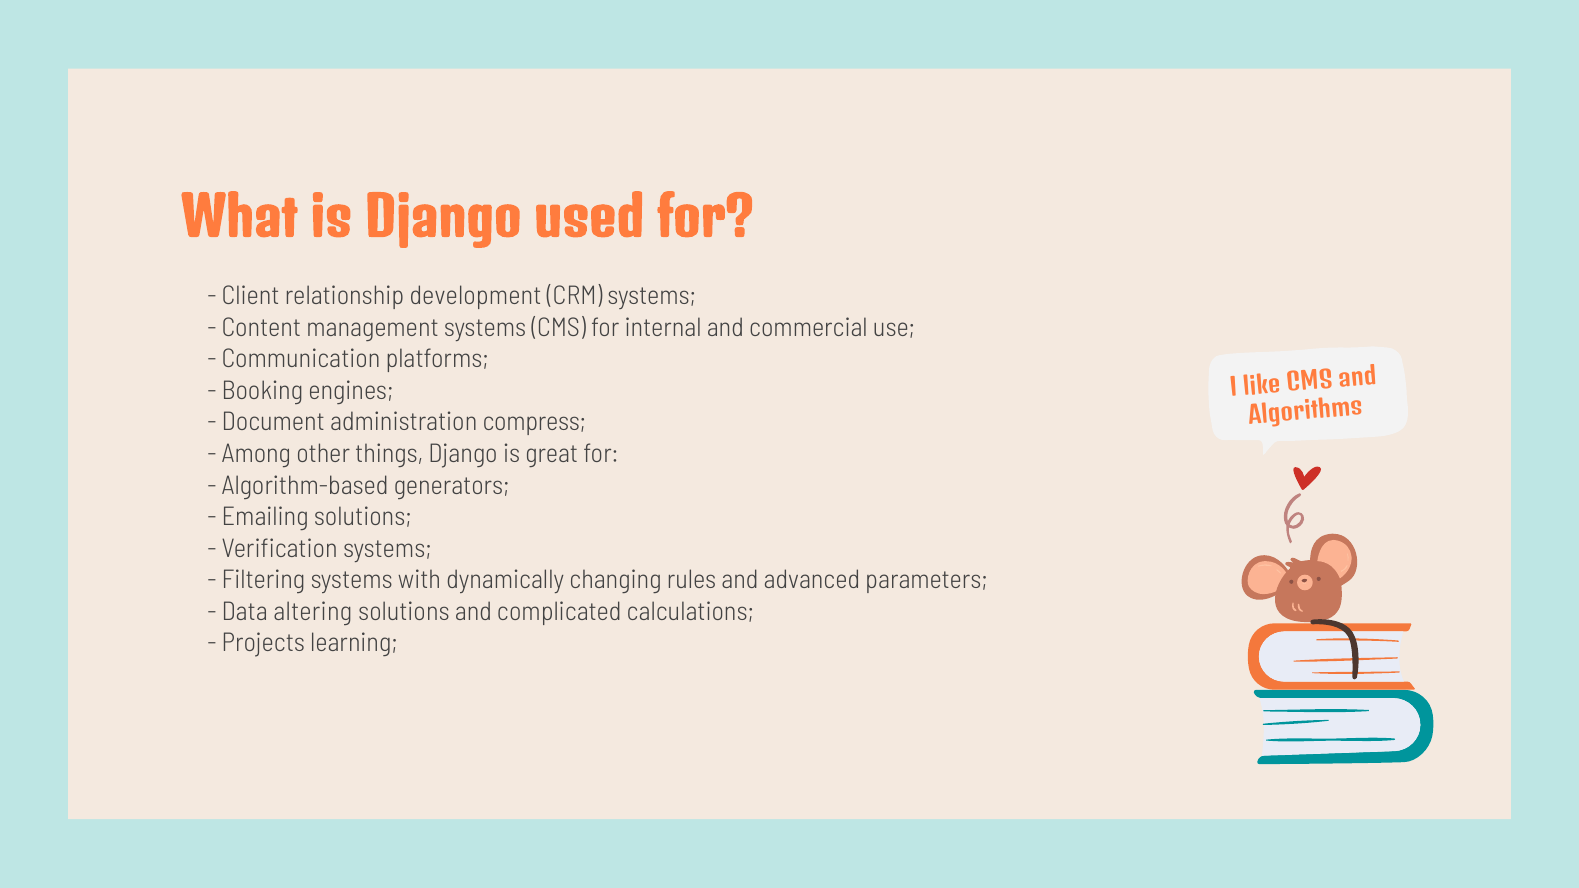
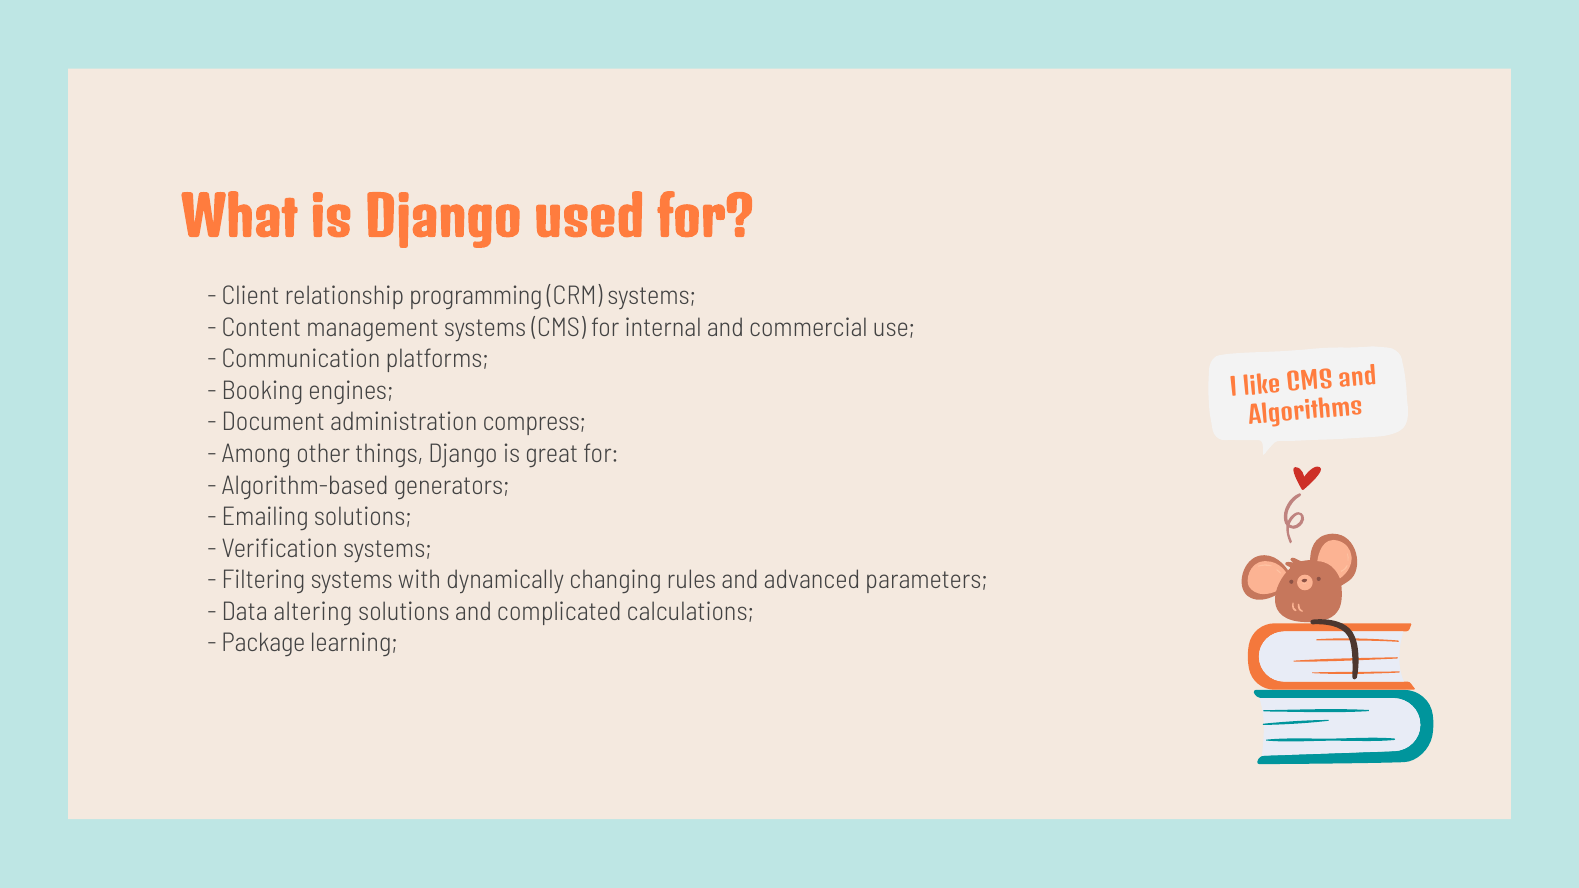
development: development -> programming
Projects: Projects -> Package
